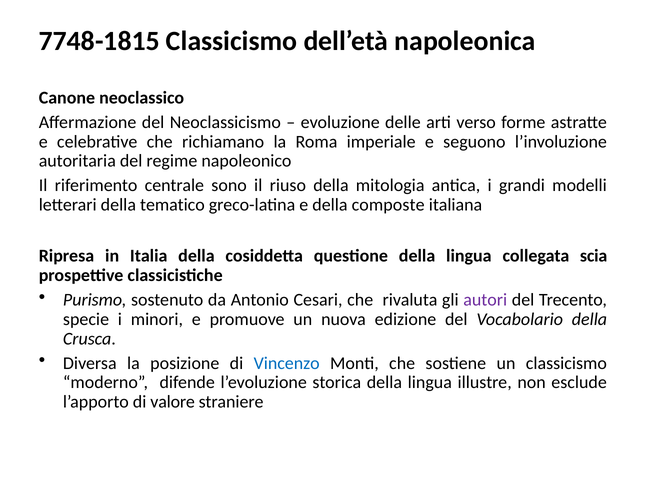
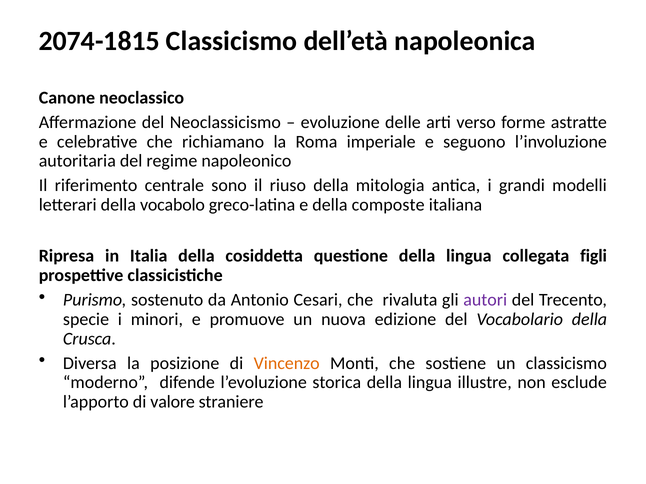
7748-1815: 7748-1815 -> 2074-1815
tematico: tematico -> vocabolo
scia: scia -> figli
Vincenzo colour: blue -> orange
